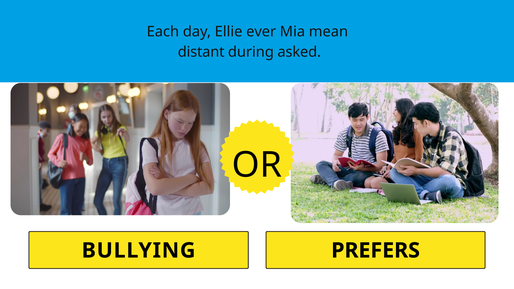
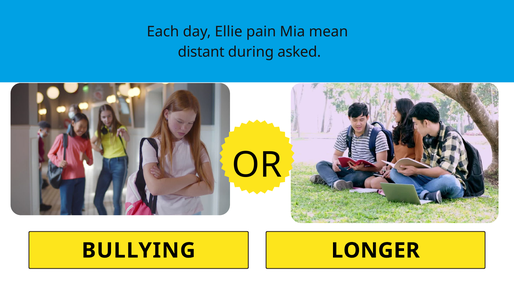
ever: ever -> pain
PREFERS: PREFERS -> LONGER
